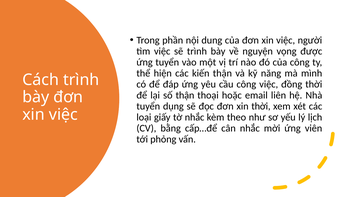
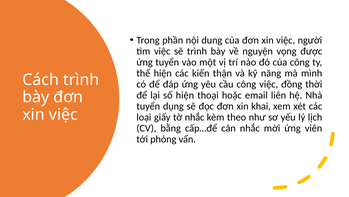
số thận: thận -> hiện
xin thời: thời -> khai
